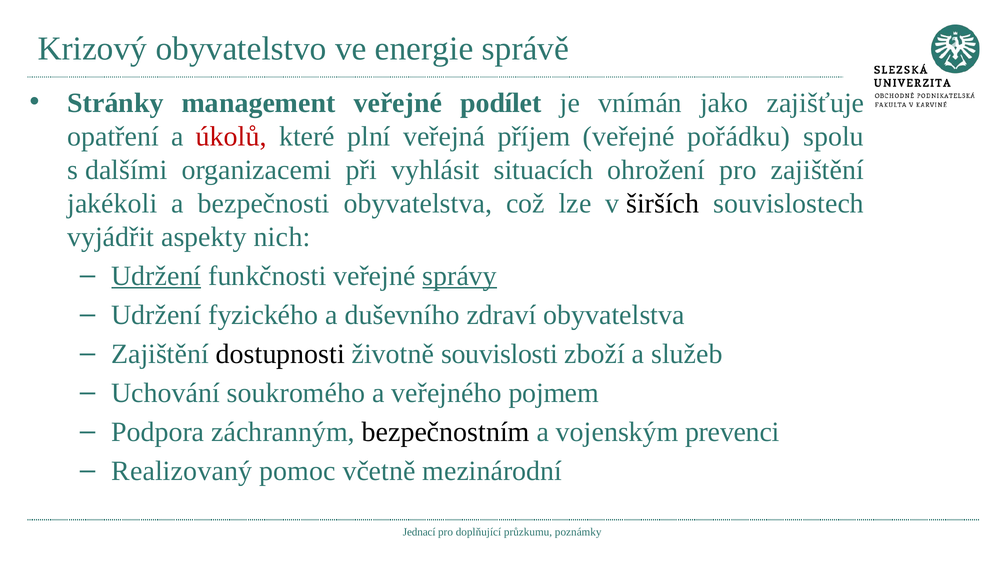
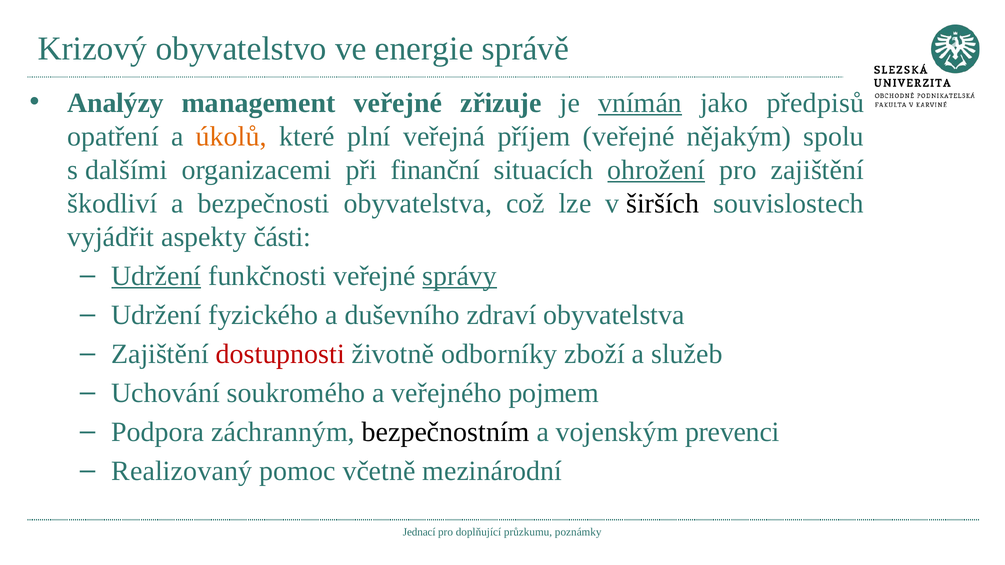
Stránky: Stránky -> Analýzy
podílet: podílet -> zřizuje
vnímán underline: none -> present
zajišťuje: zajišťuje -> předpisů
úkolů colour: red -> orange
pořádku: pořádku -> nějakým
vyhlásit: vyhlásit -> finanční
ohrožení underline: none -> present
jakékoli: jakékoli -> škodliví
nich: nich -> části
dostupnosti colour: black -> red
souvislosti: souvislosti -> odborníky
